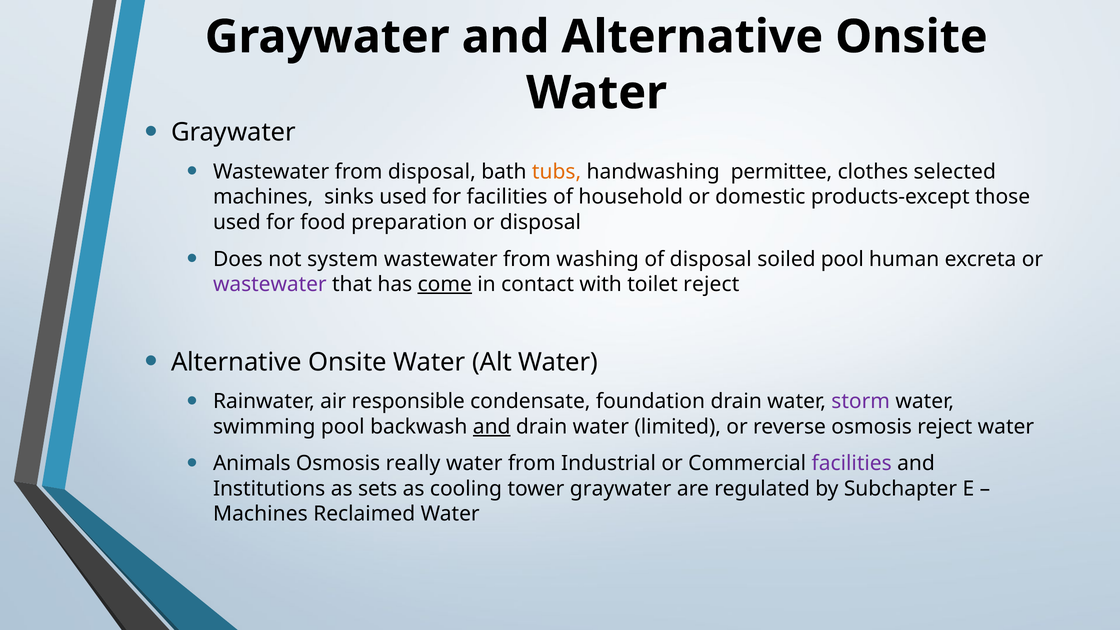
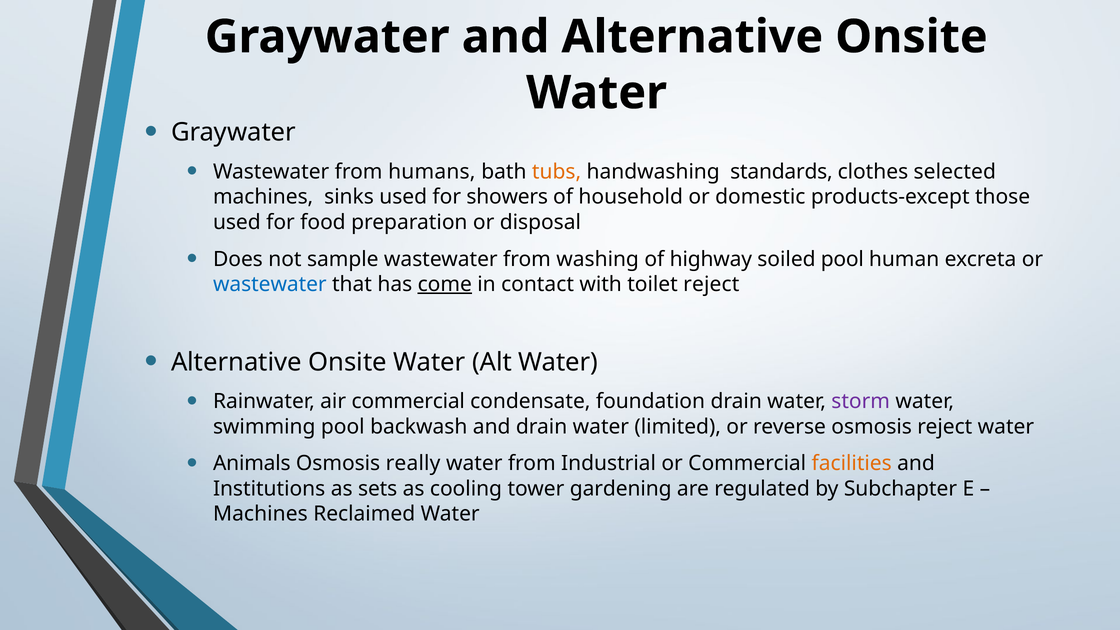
from disposal: disposal -> humans
permittee: permittee -> standards
for facilities: facilities -> showers
system: system -> sample
of disposal: disposal -> highway
wastewater at (270, 284) colour: purple -> blue
air responsible: responsible -> commercial
and at (492, 427) underline: present -> none
facilities at (852, 463) colour: purple -> orange
tower graywater: graywater -> gardening
